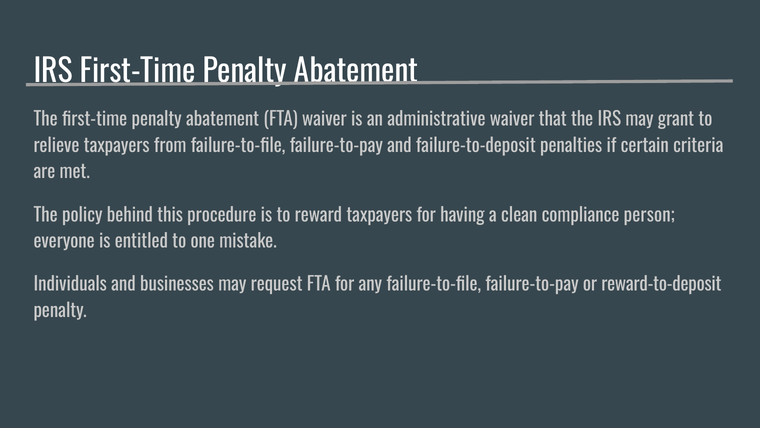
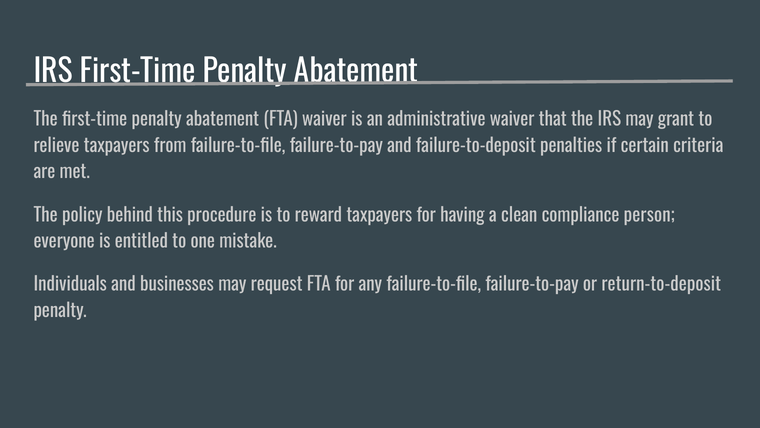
reward-to-deposit: reward-to-deposit -> return-to-deposit
